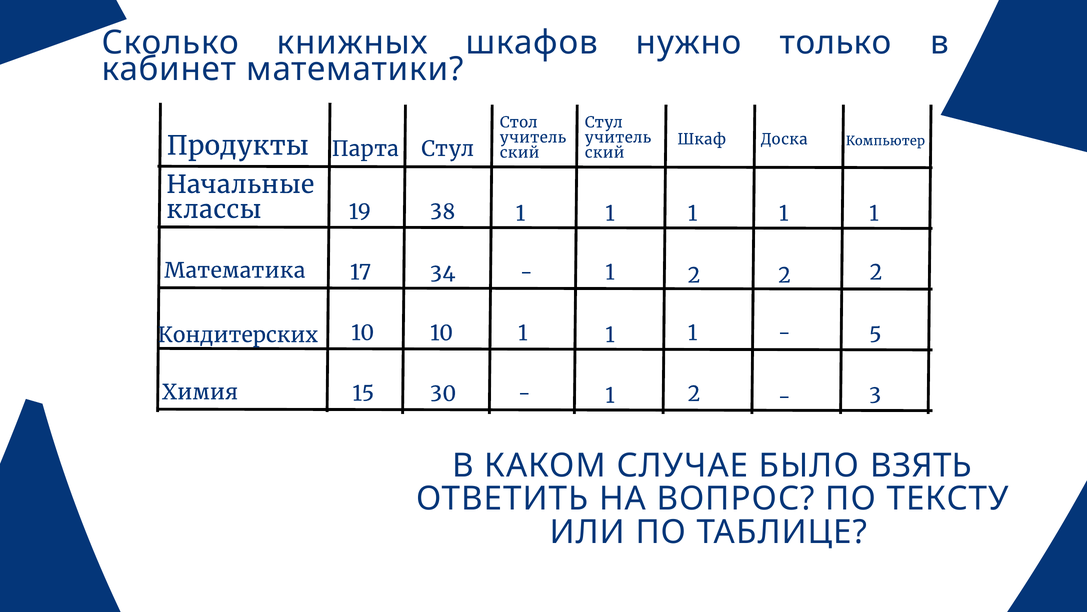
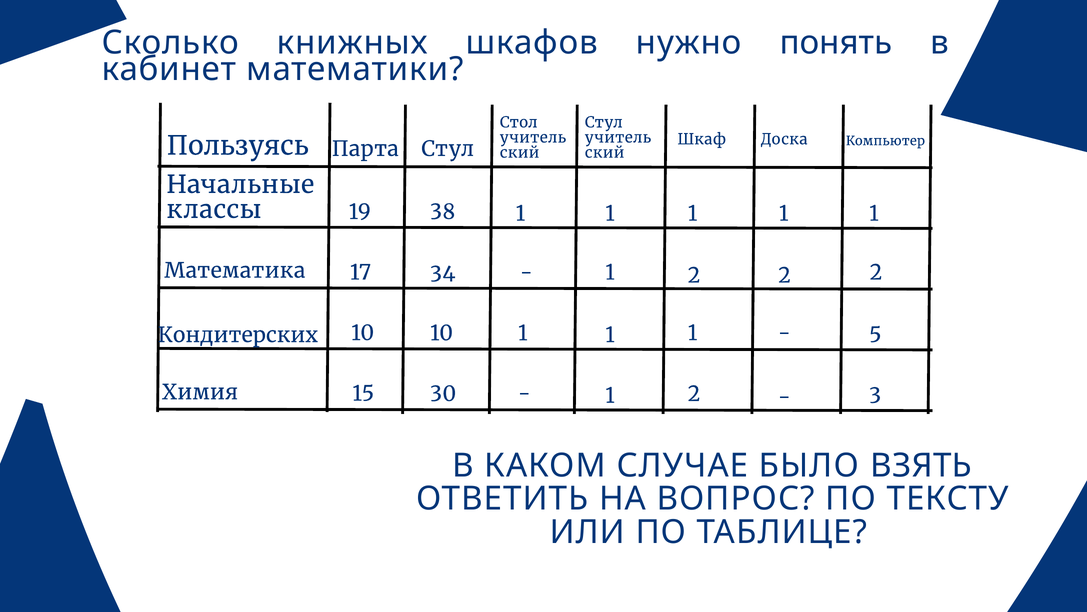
только: только -> понять
Продукты: Продукты -> Пользуясь
